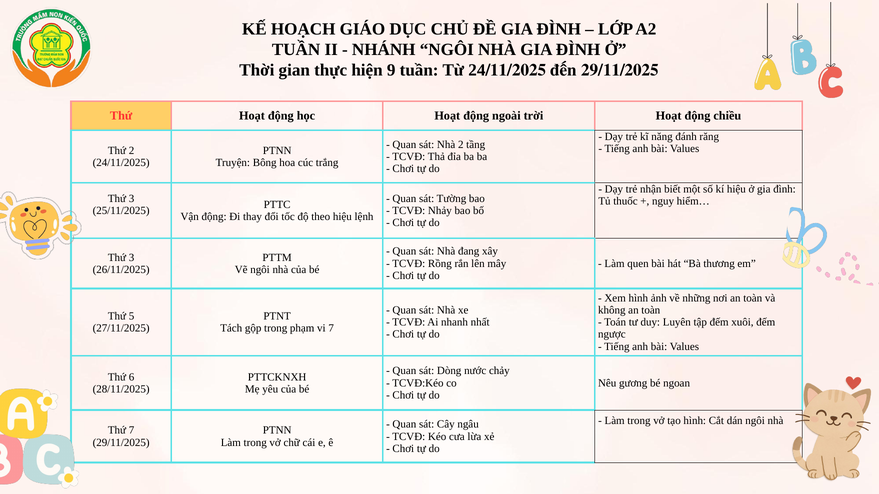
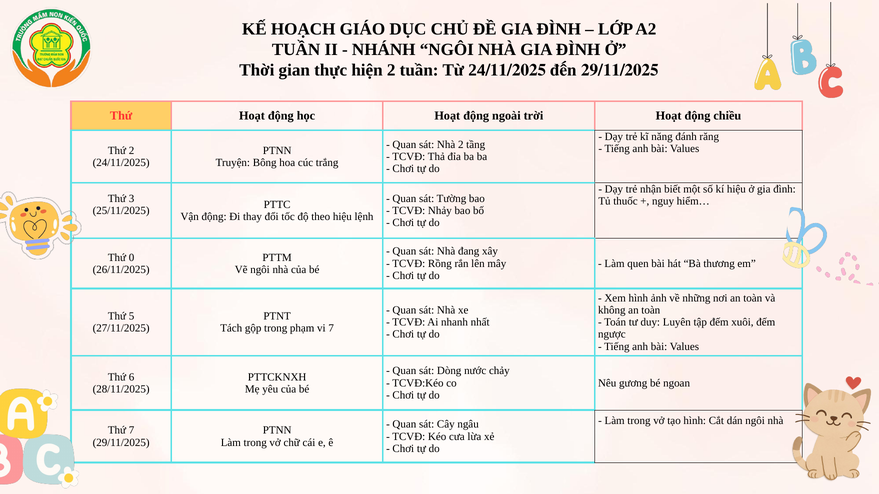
hiện 9: 9 -> 2
3 at (132, 258): 3 -> 0
